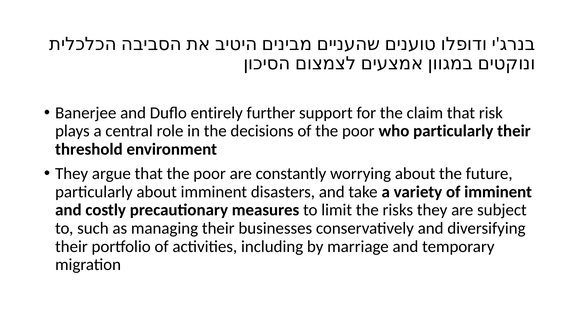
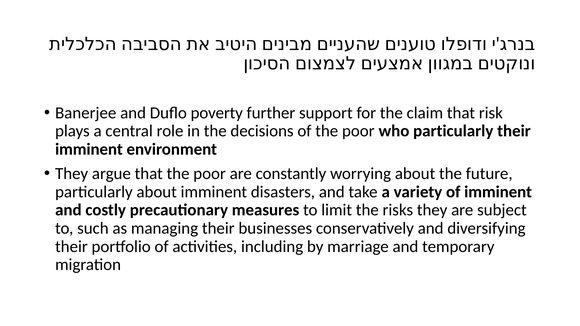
entirely: entirely -> poverty
threshold at (89, 149): threshold -> imminent
